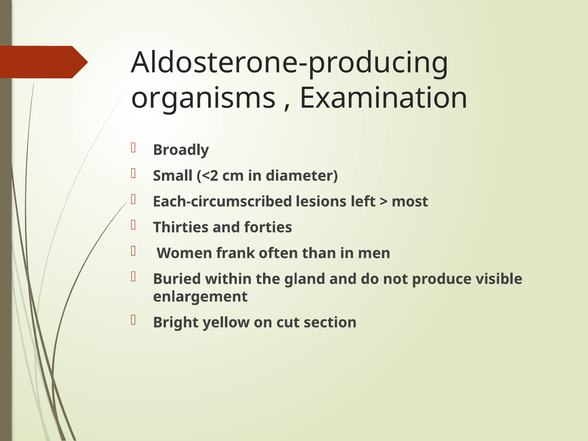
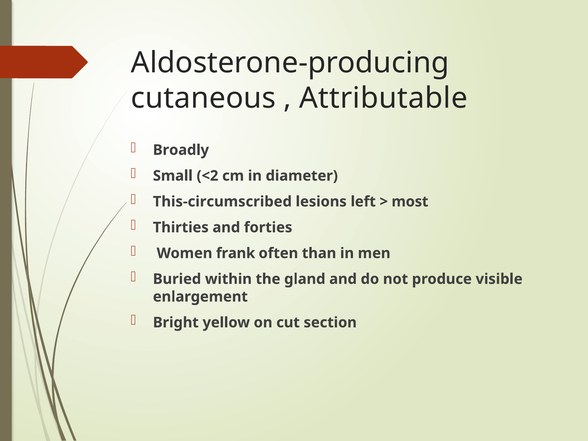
organisms: organisms -> cutaneous
Examination: Examination -> Attributable
Each-circumscribed: Each-circumscribed -> This-circumscribed
